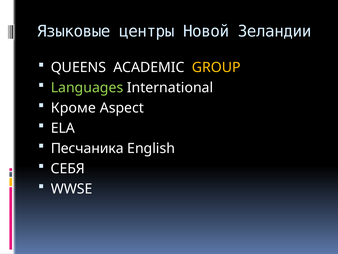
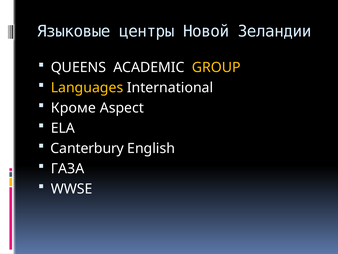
Languages colour: light green -> yellow
Песчаника: Песчаника -> Canterbury
СЕБЯ: СЕБЯ -> ГАЗА
